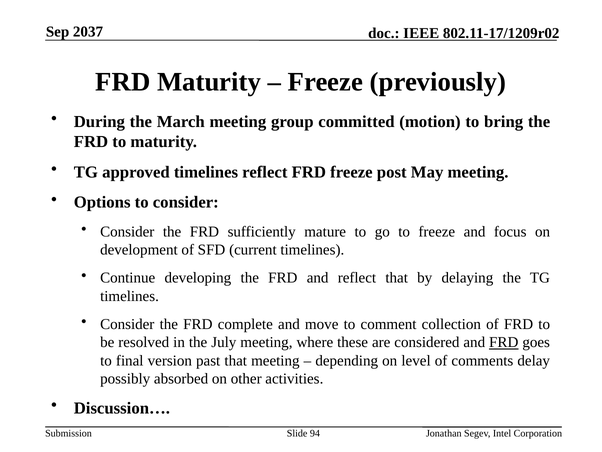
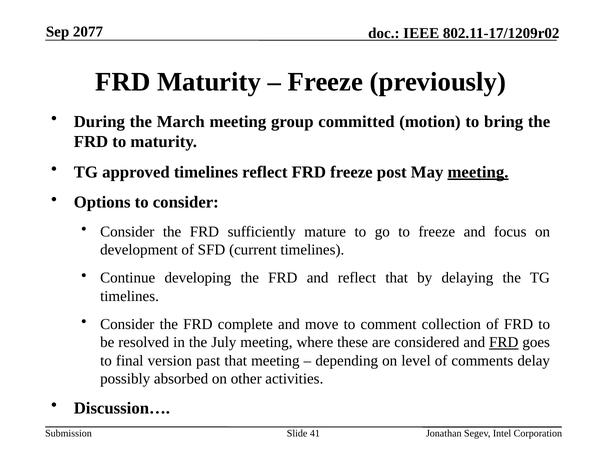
2037: 2037 -> 2077
meeting at (478, 172) underline: none -> present
94: 94 -> 41
